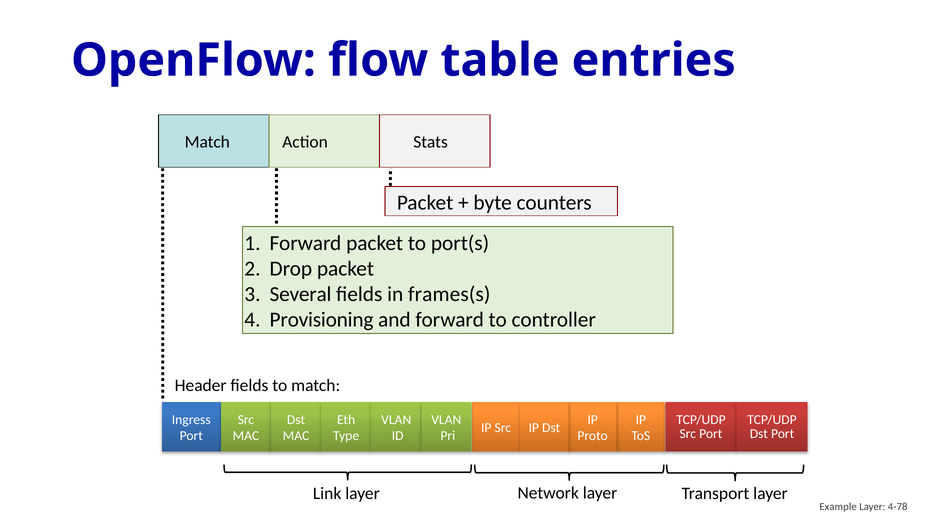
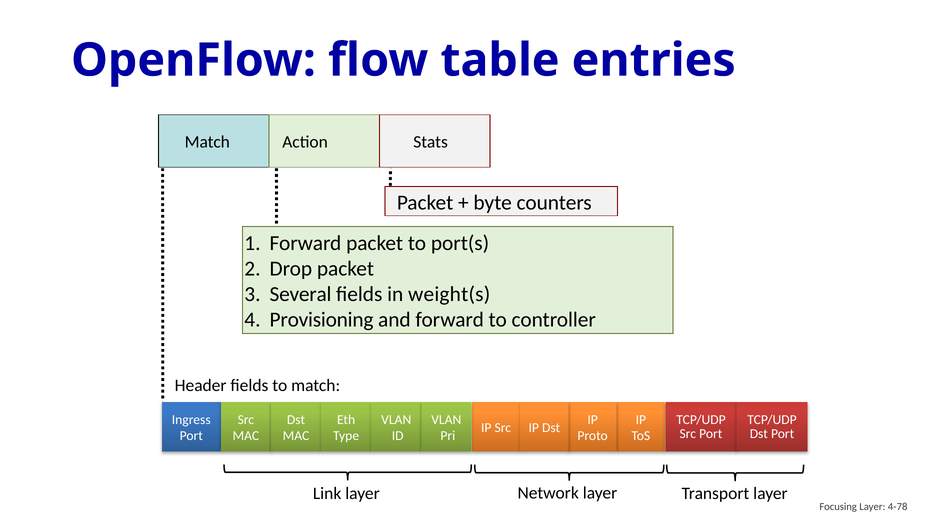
frames(s: frames(s -> weight(s
Example: Example -> Focusing
